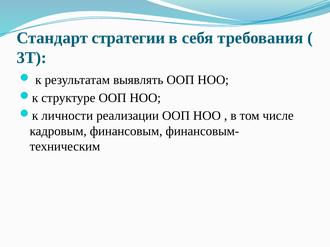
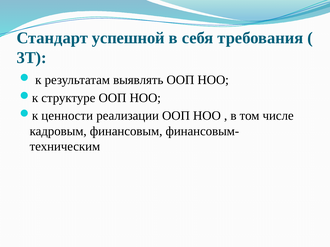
стратегии: стратегии -> успешной
личности: личности -> ценности
